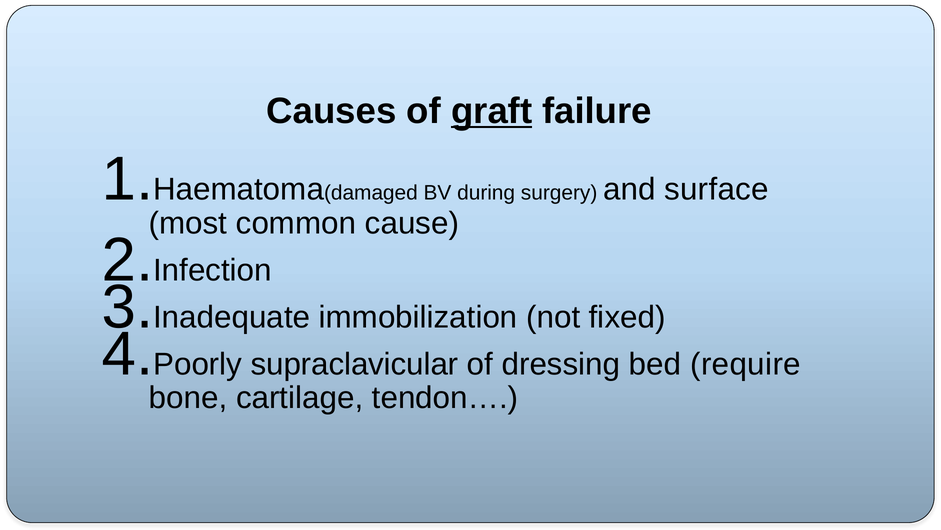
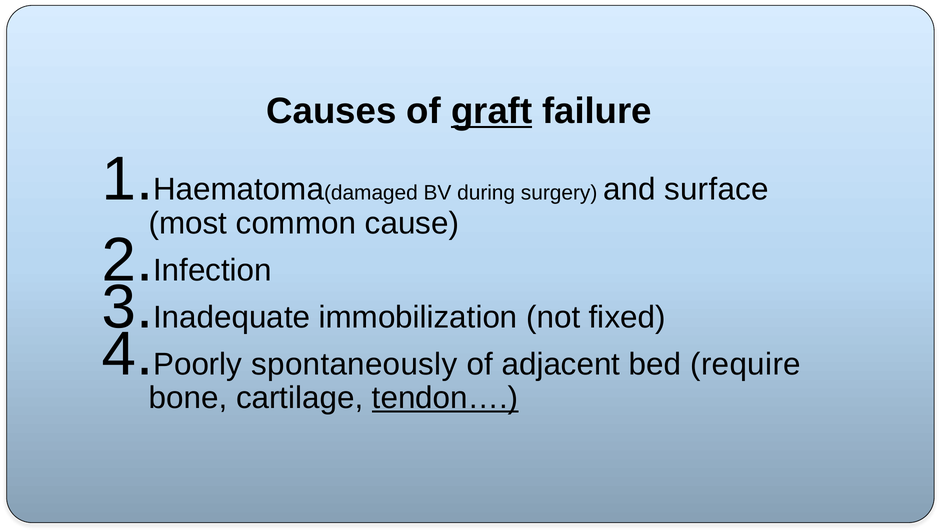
supraclavicular: supraclavicular -> spontaneously
dressing: dressing -> adjacent
tendon… underline: none -> present
